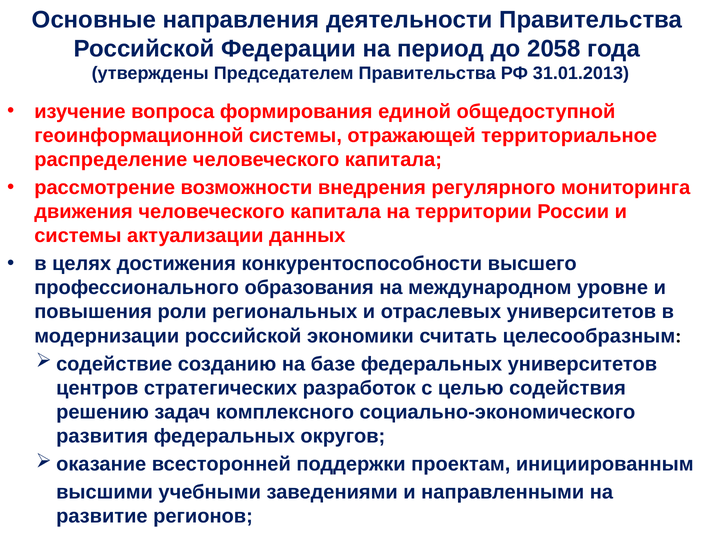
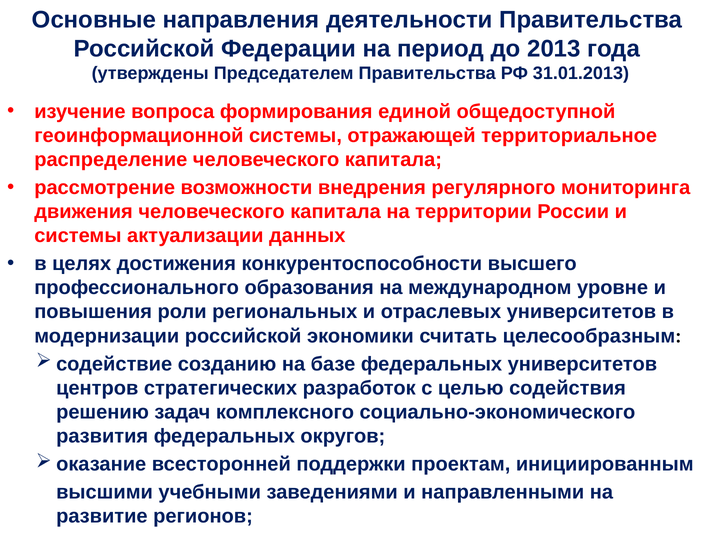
2058: 2058 -> 2013
